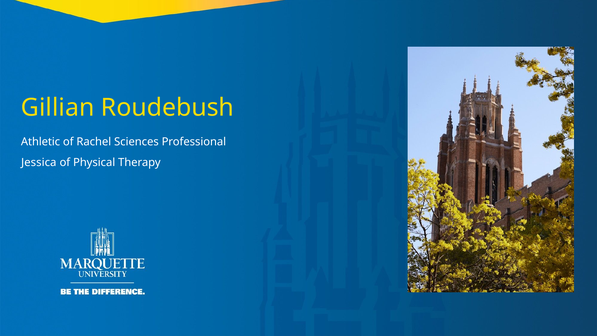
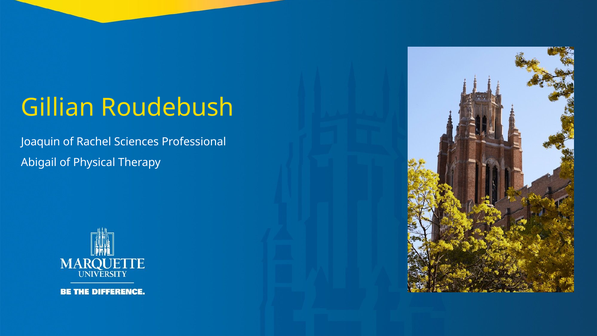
Athletic: Athletic -> Joaquin
Jessica: Jessica -> Abigail
